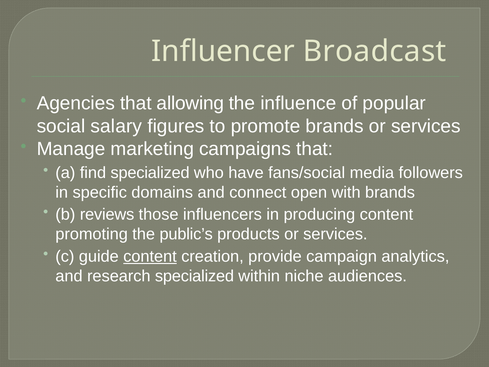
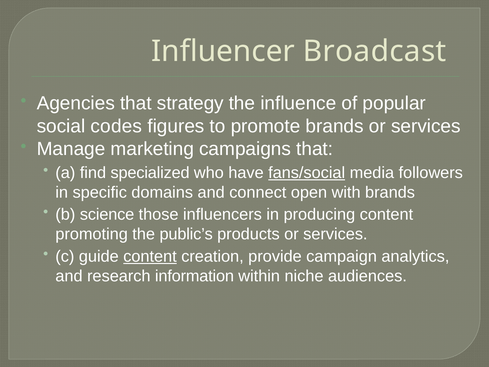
allowing: allowing -> strategy
salary: salary -> codes
fans/social underline: none -> present
reviews: reviews -> science
research specialized: specialized -> information
